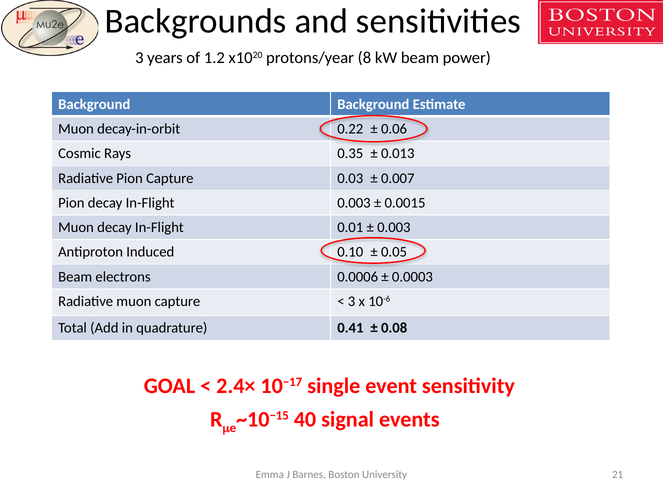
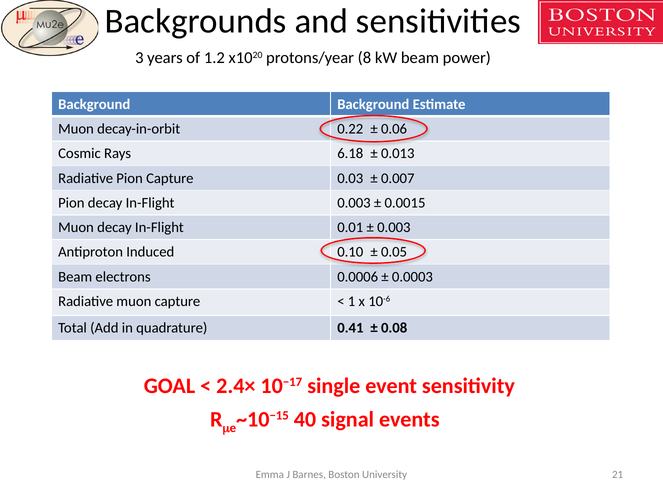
0.35: 0.35 -> 6.18
3 at (352, 302): 3 -> 1
